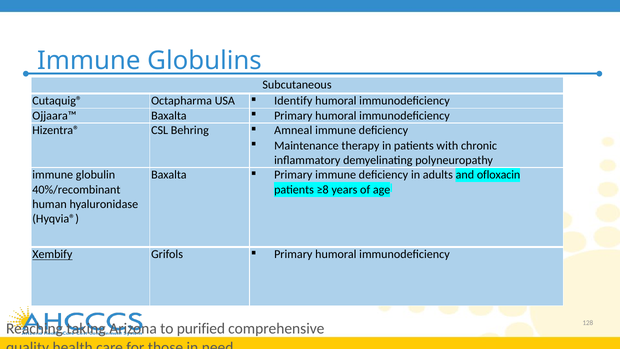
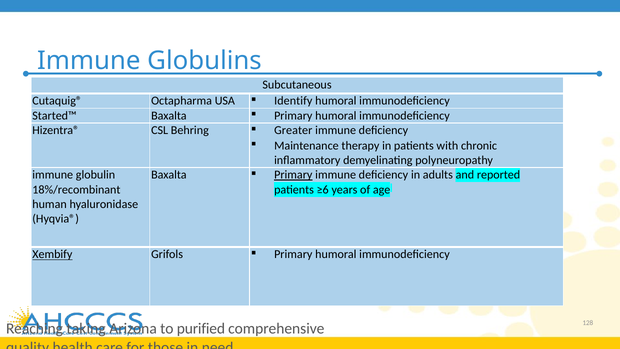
Ojjaara™: Ojjaara™ -> Started™
Amneal: Amneal -> Greater
Primary at (293, 175) underline: none -> present
ofloxacin: ofloxacin -> reported
40%/recombinant: 40%/recombinant -> 18%/recombinant
≥8: ≥8 -> ≥6
